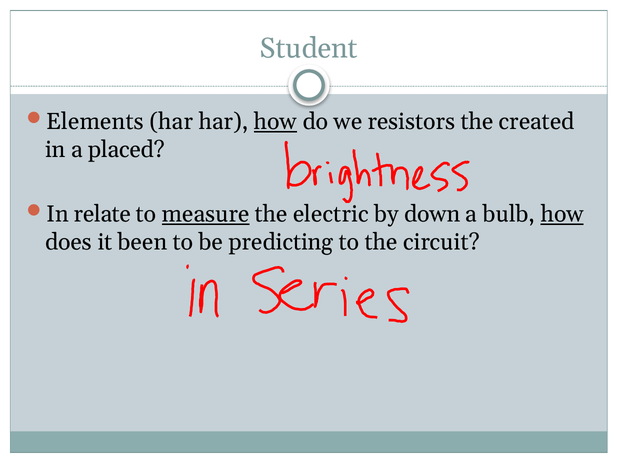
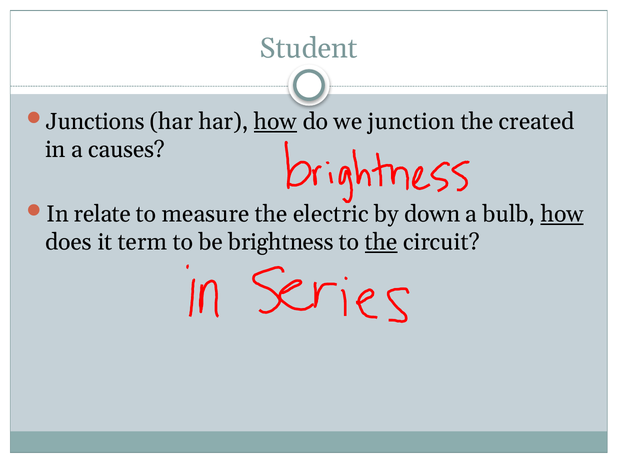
Elements: Elements -> Junctions
resistors: resistors -> junction
placed: placed -> causes
measure underline: present -> none
been: been -> term
predicting: predicting -> brightness
the at (381, 242) underline: none -> present
